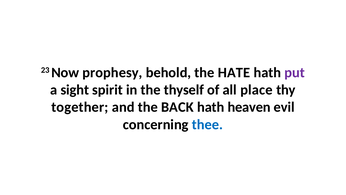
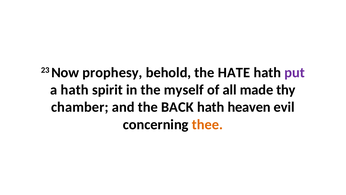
a sight: sight -> hath
thyself: thyself -> myself
place: place -> made
together: together -> chamber
thee colour: blue -> orange
